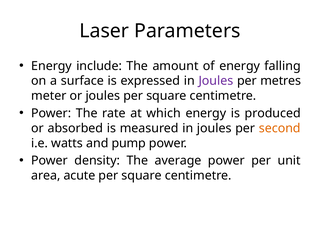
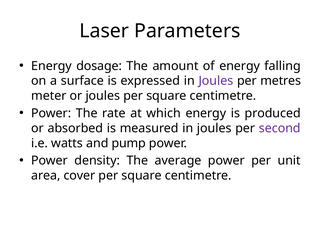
include: include -> dosage
second colour: orange -> purple
acute: acute -> cover
